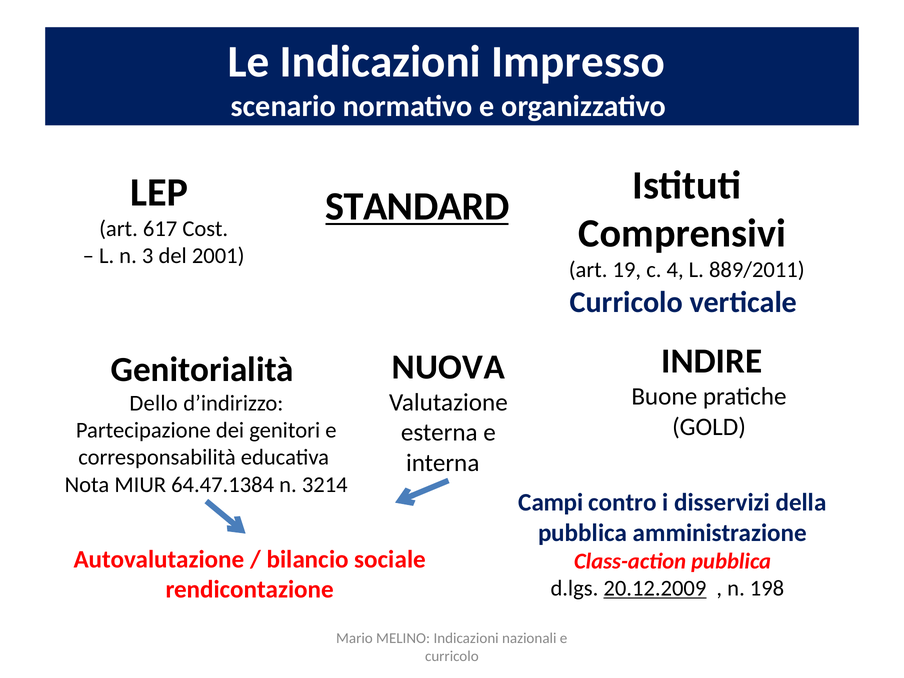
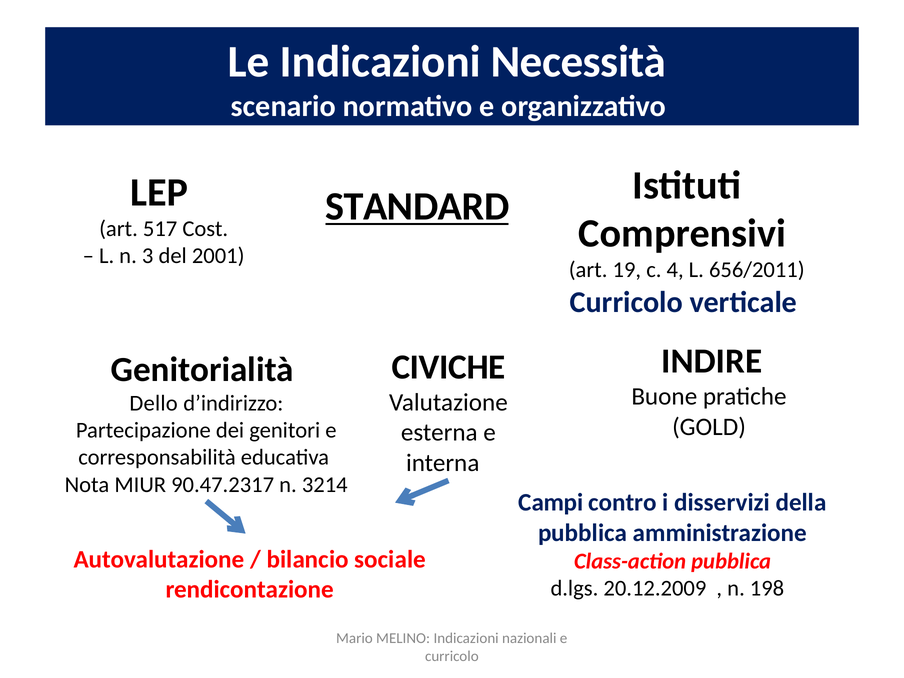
Impresso: Impresso -> Necessità
617: 617 -> 517
889/2011: 889/2011 -> 656/2011
NUOVA: NUOVA -> CIVICHE
64.47.1384: 64.47.1384 -> 90.47.2317
20.12.2009 underline: present -> none
